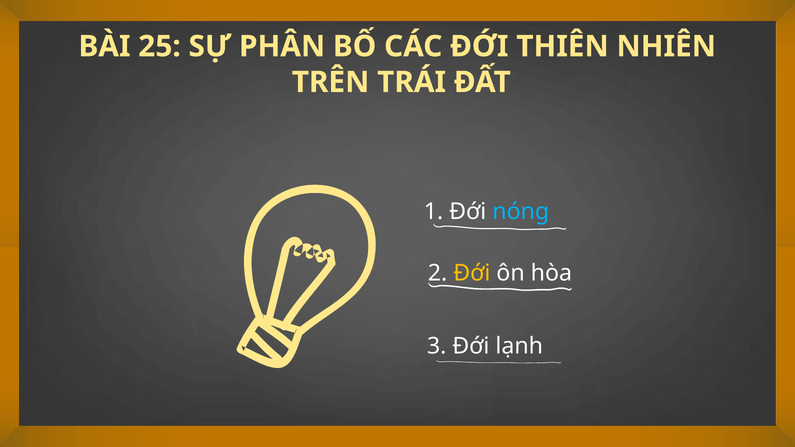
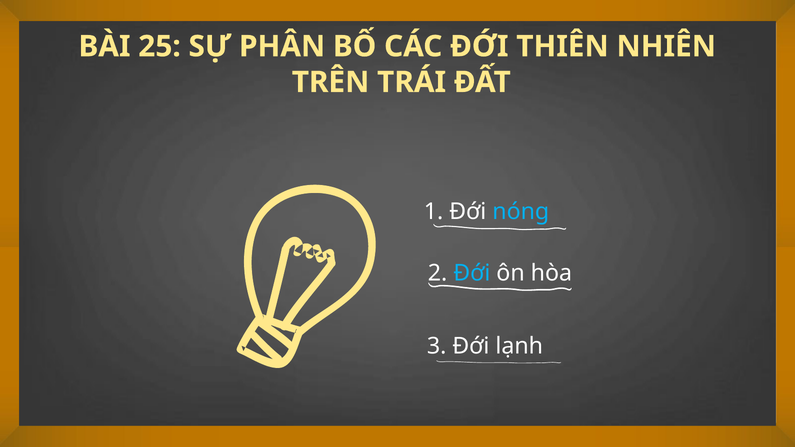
Đới at (472, 273) colour: yellow -> light blue
